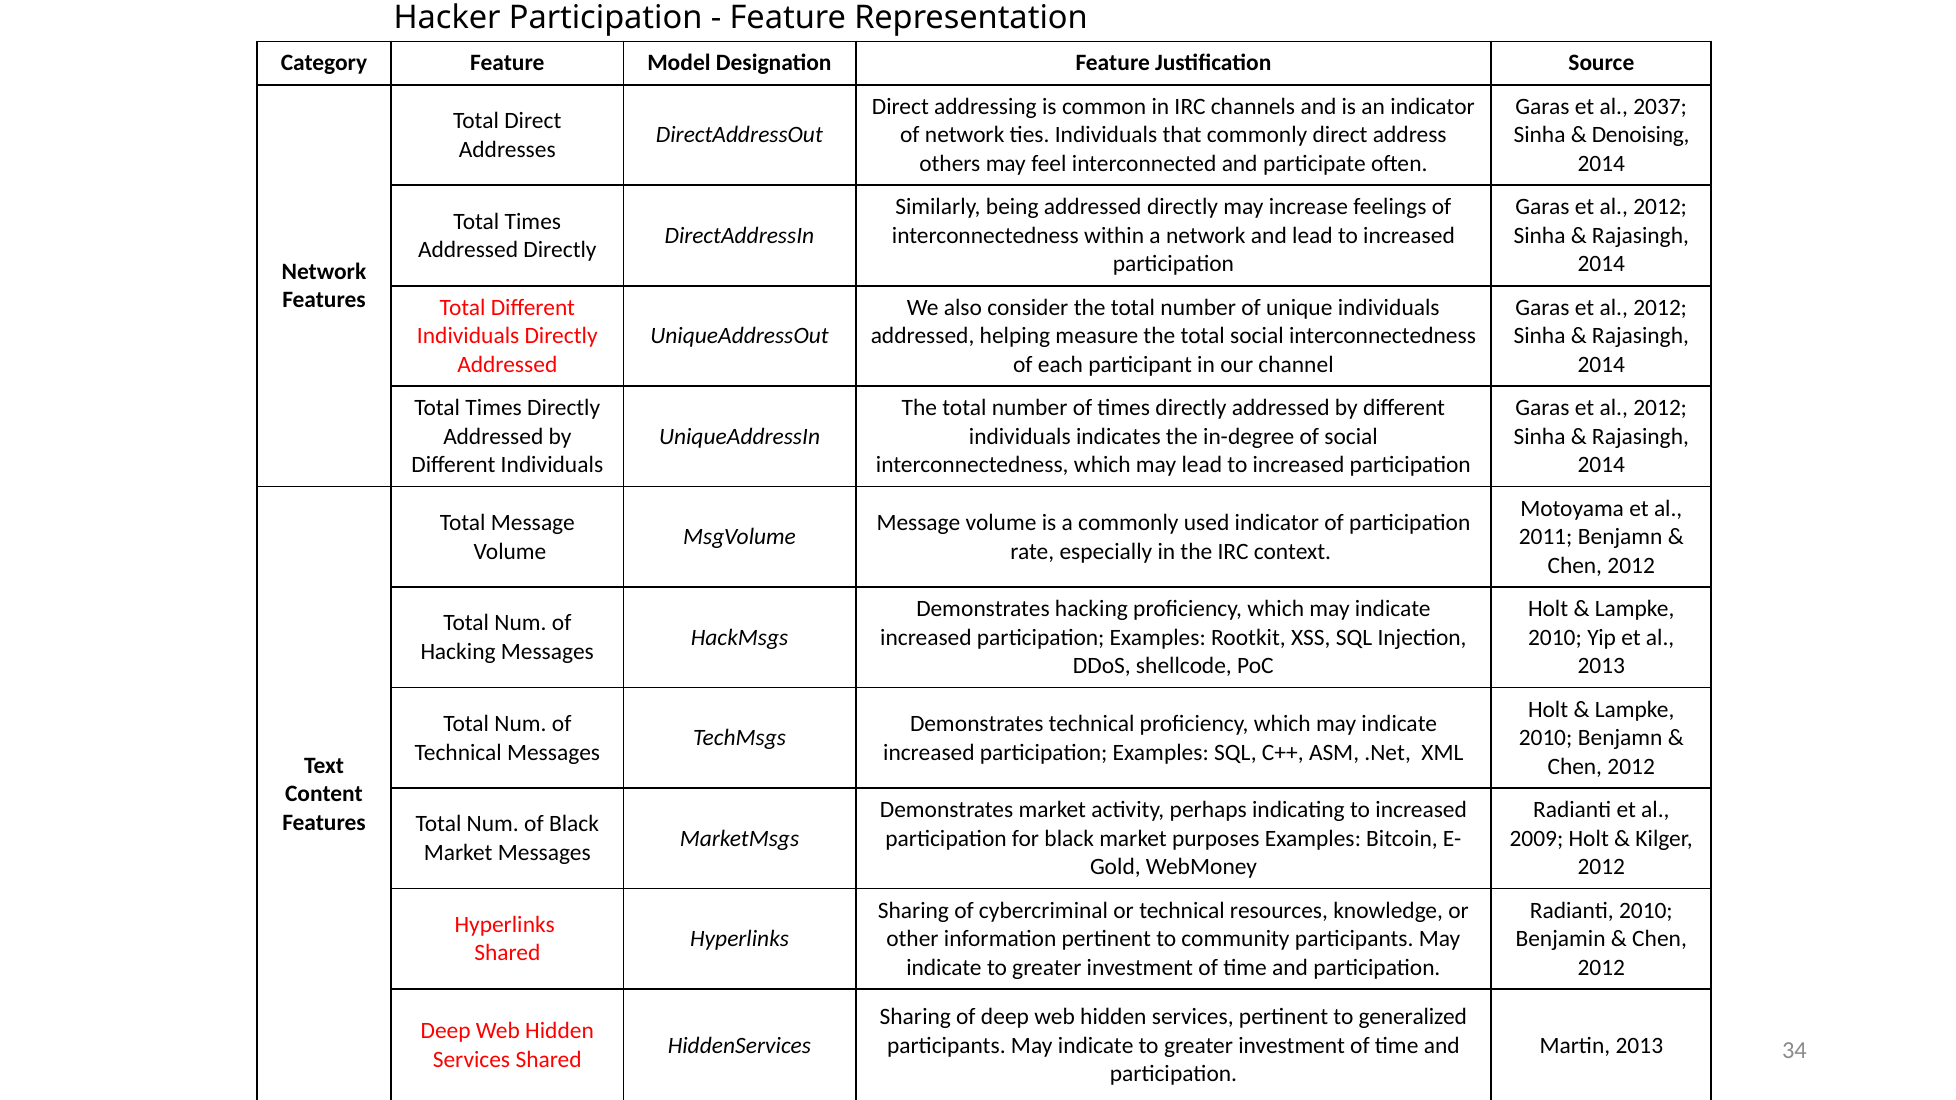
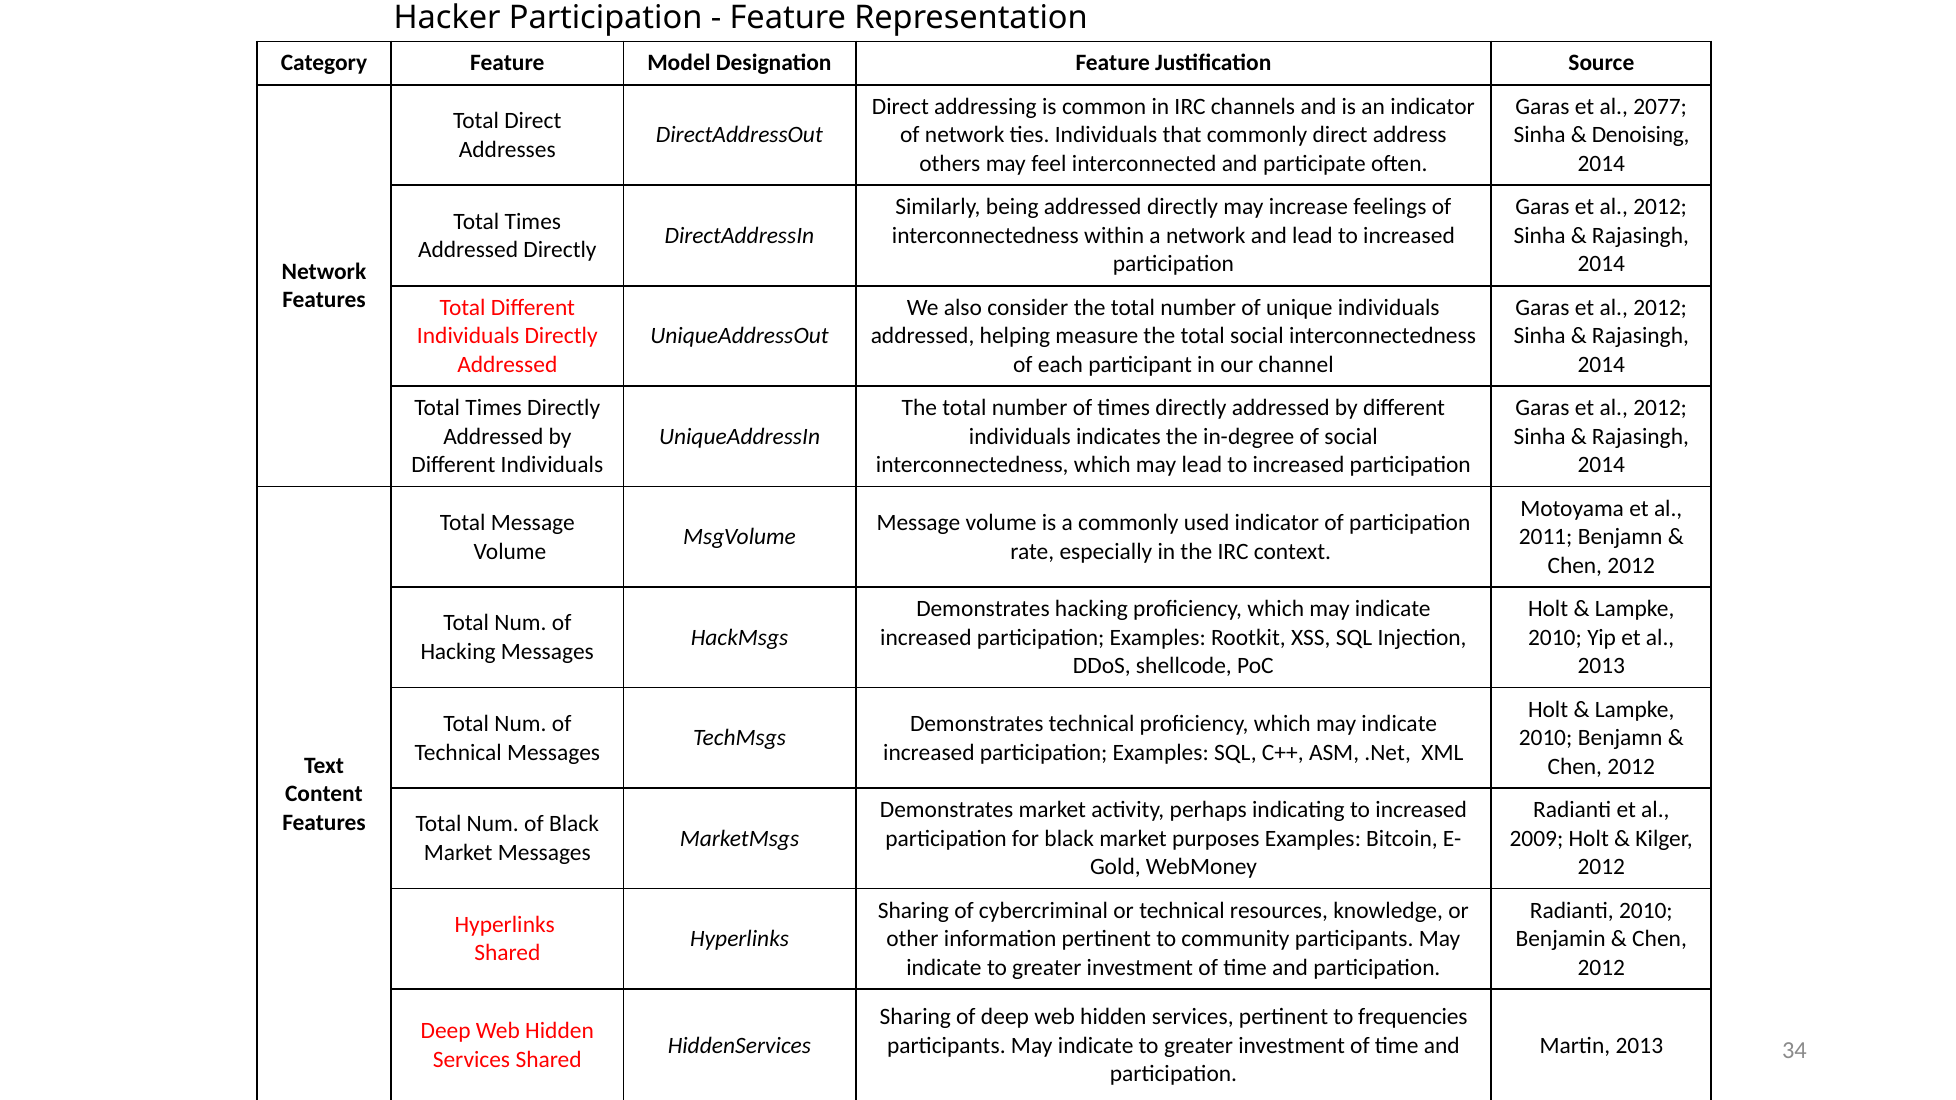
2037: 2037 -> 2077
generalized: generalized -> frequencies
